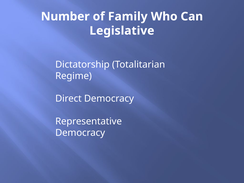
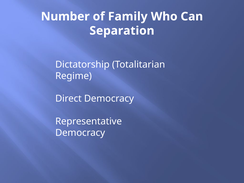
Legislative: Legislative -> Separation
